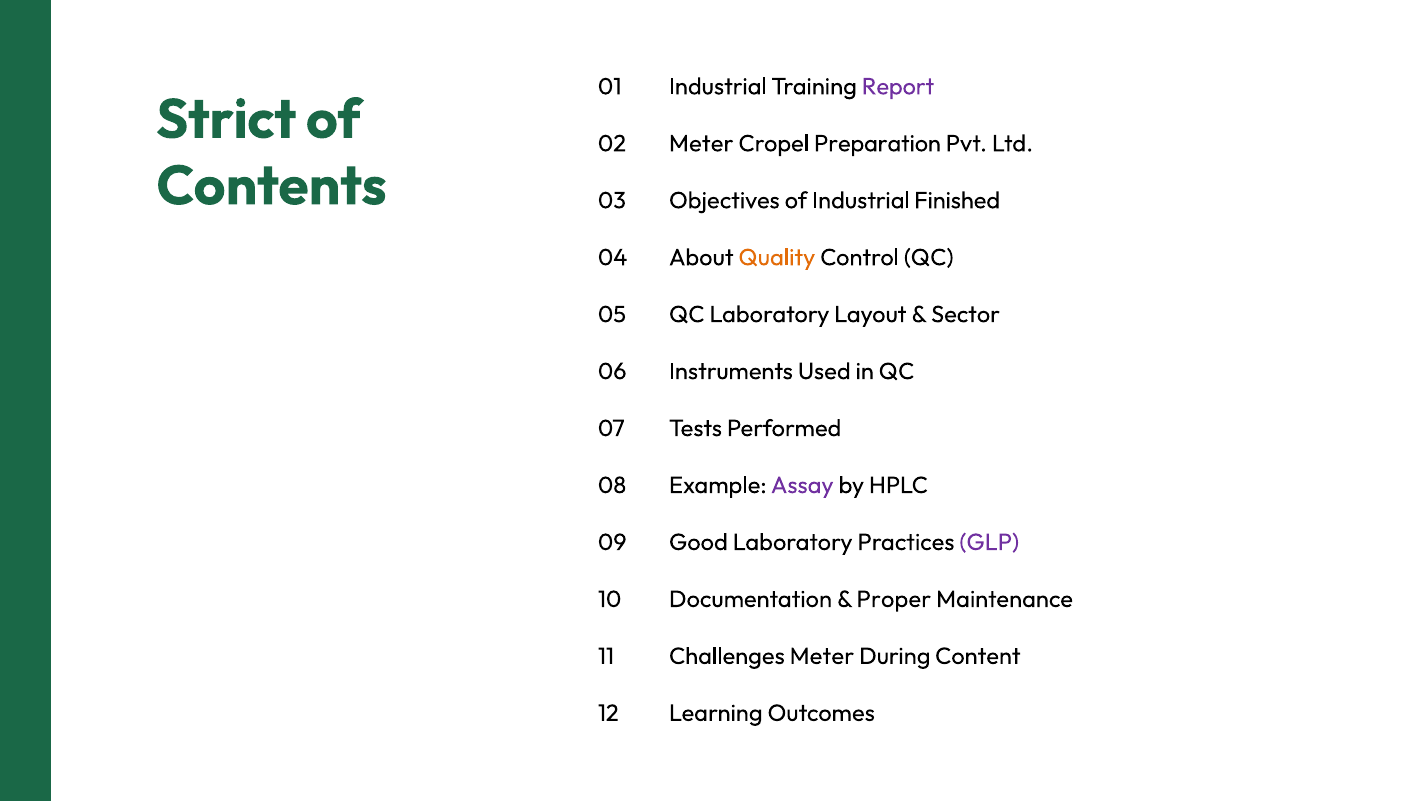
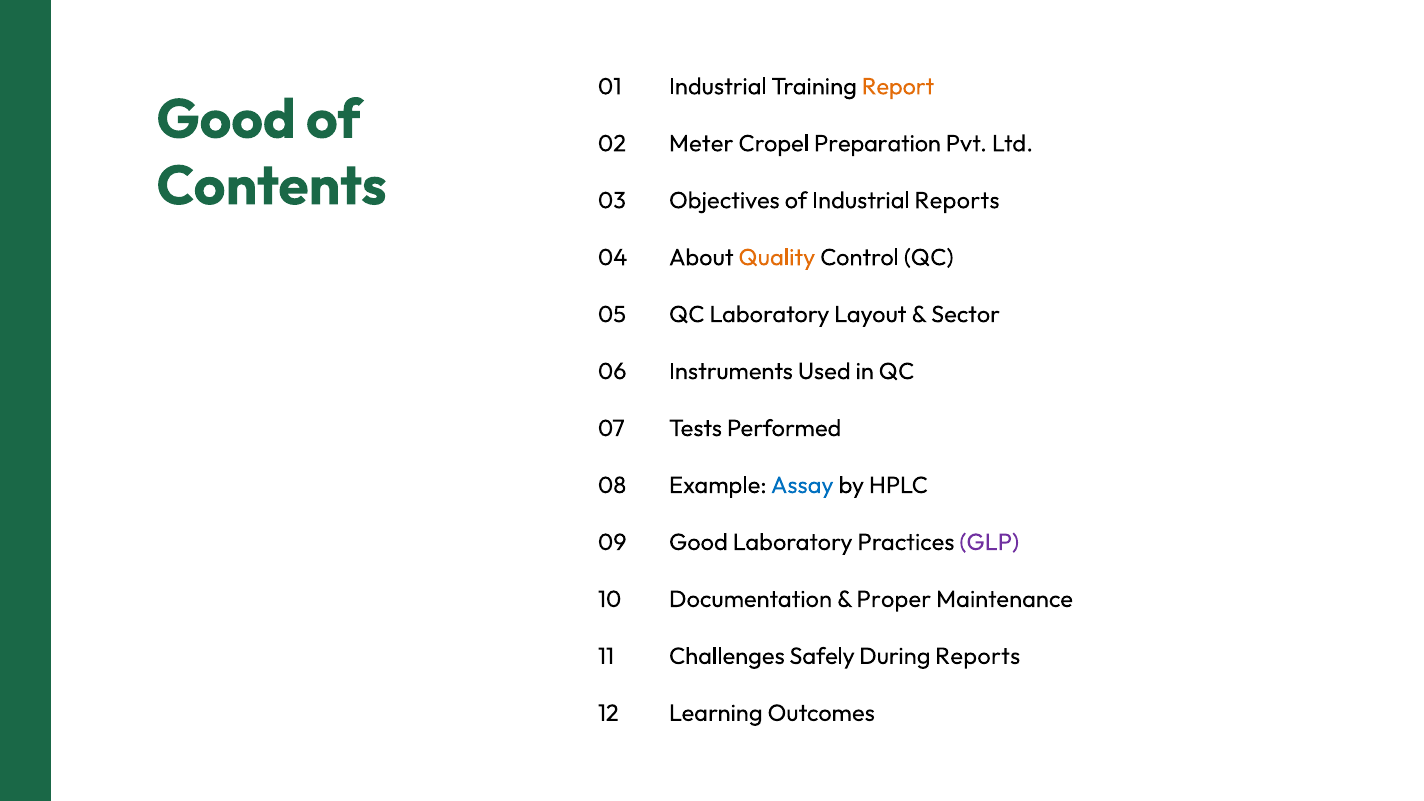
Report colour: purple -> orange
Strict at (226, 120): Strict -> Good
Industrial Finished: Finished -> Reports
Assay colour: purple -> blue
Challenges Meter: Meter -> Safely
During Content: Content -> Reports
